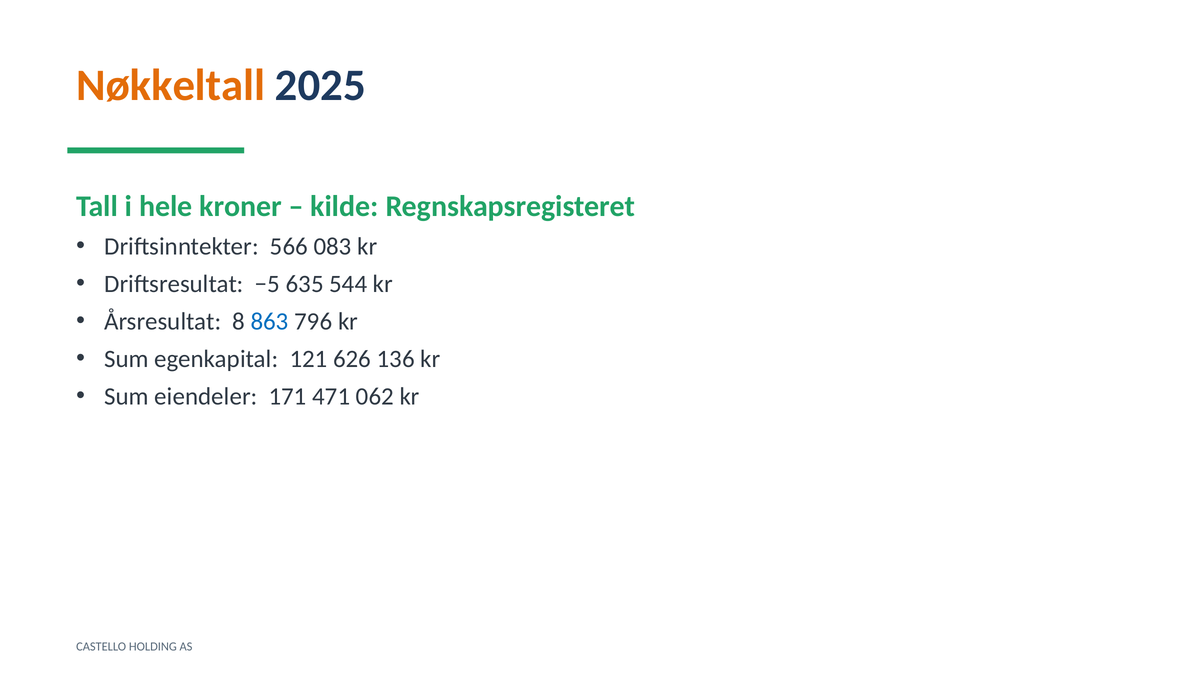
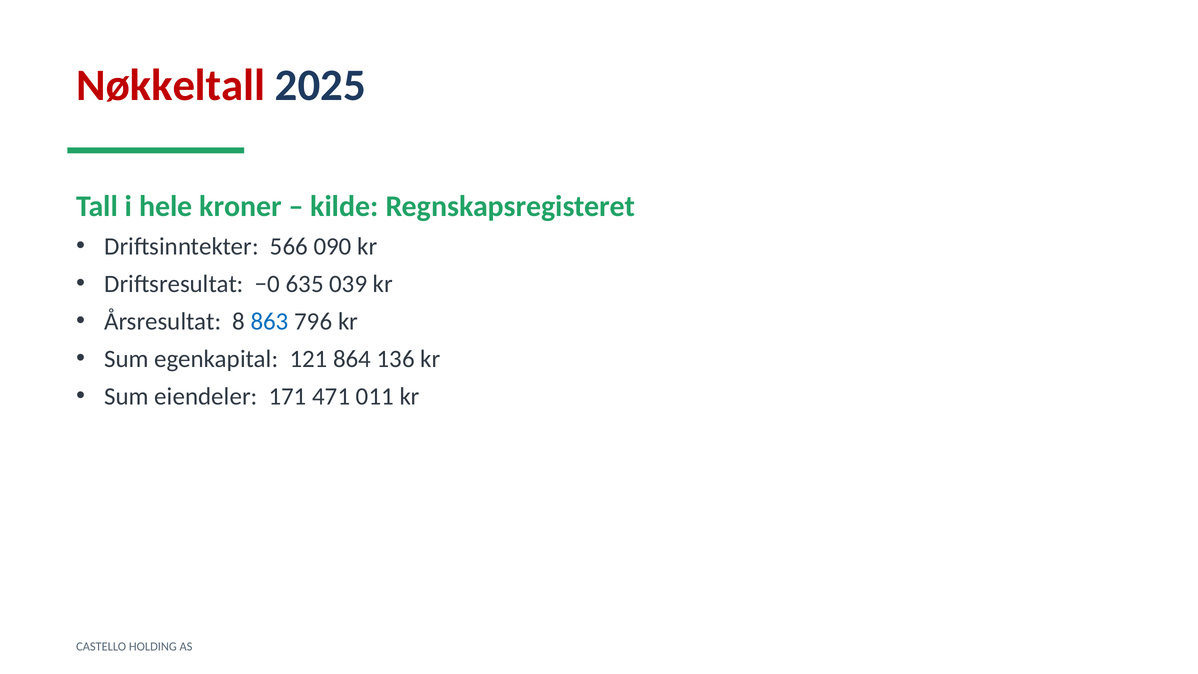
Nøkkeltall colour: orange -> red
083: 083 -> 090
−5: −5 -> −0
544: 544 -> 039
626: 626 -> 864
062: 062 -> 011
